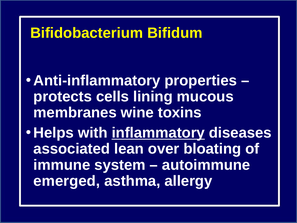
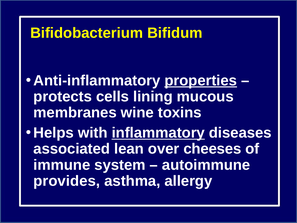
properties underline: none -> present
bloating: bloating -> cheeses
emerged: emerged -> provides
